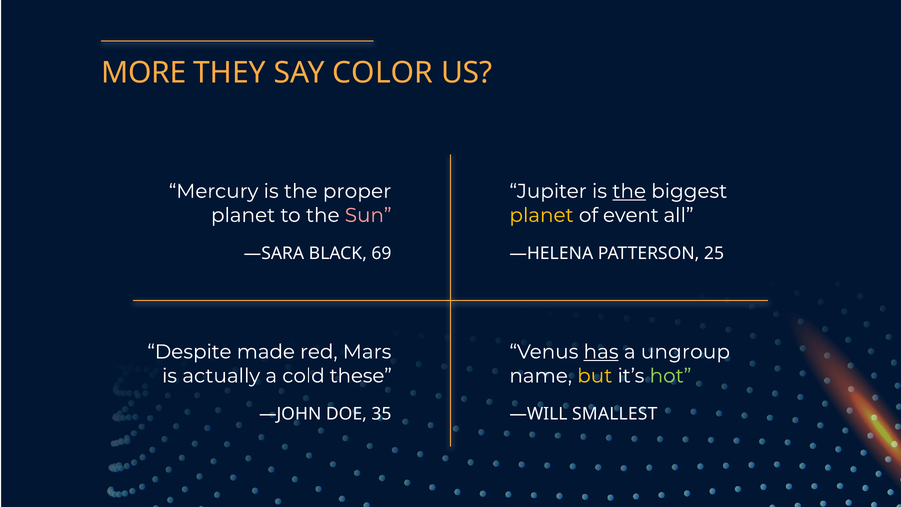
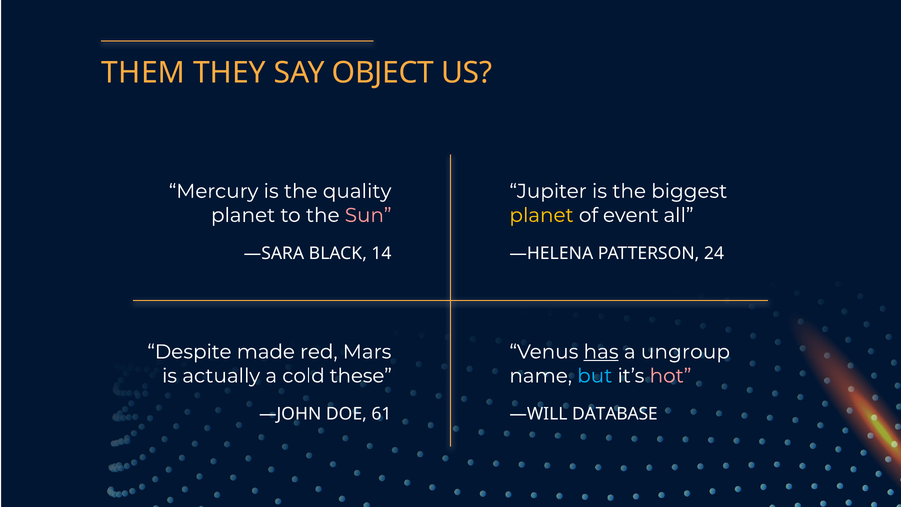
MORE: MORE -> THEM
COLOR: COLOR -> OBJECT
proper: proper -> quality
the at (629, 191) underline: present -> none
69: 69 -> 14
25: 25 -> 24
but colour: yellow -> light blue
hot colour: light green -> pink
35: 35 -> 61
SMALLEST: SMALLEST -> DATABASE
